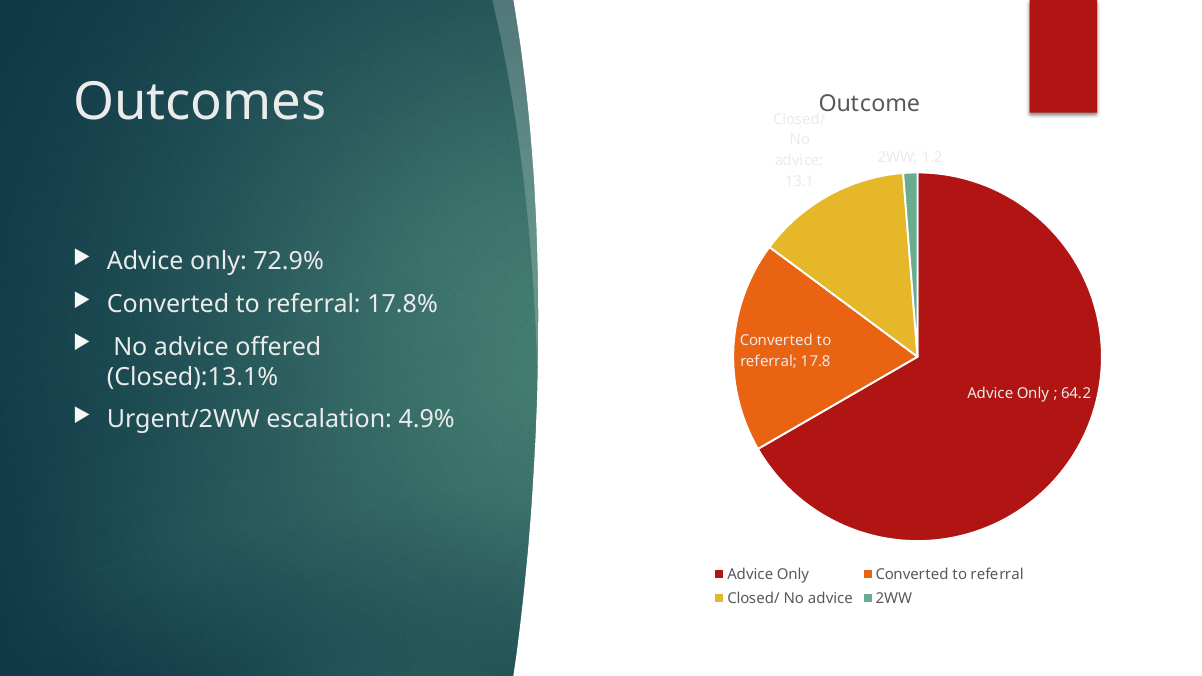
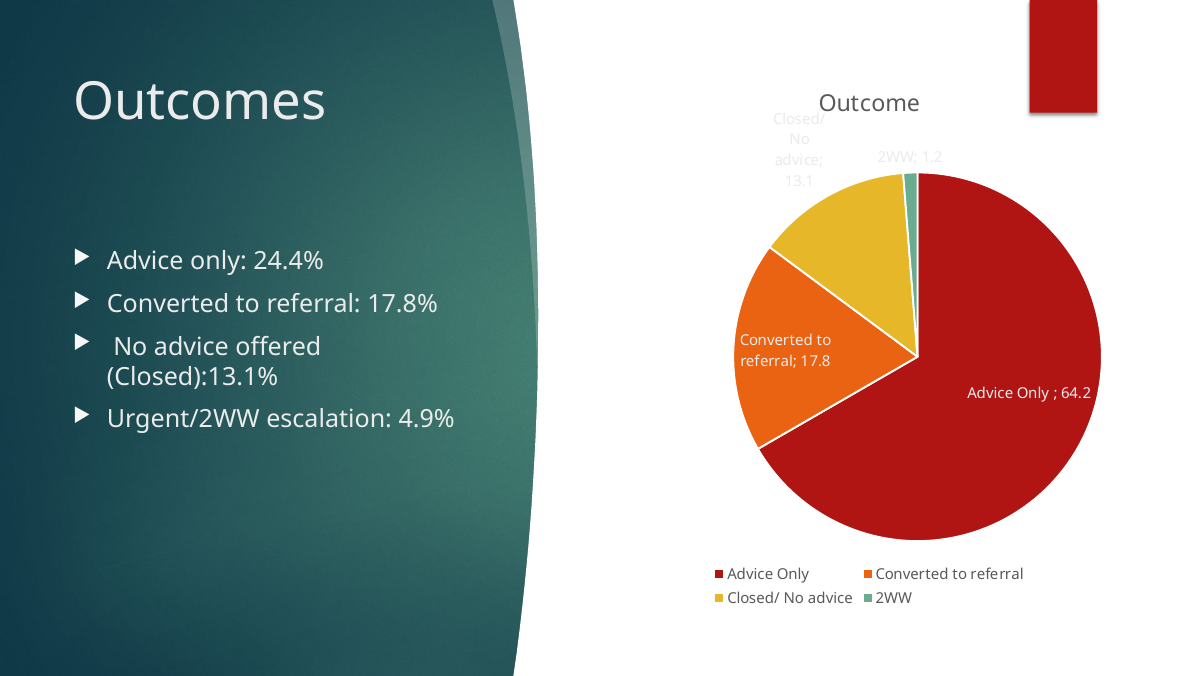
72.9%: 72.9% -> 24.4%
